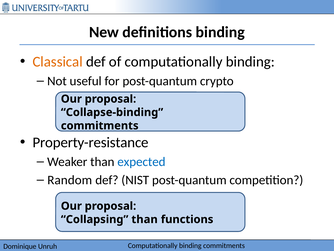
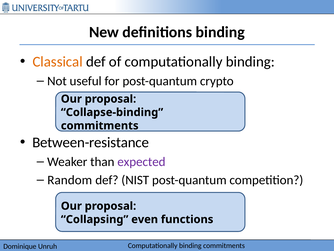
Property-resistance: Property-resistance -> Between-resistance
expected colour: blue -> purple
Collapsing than: than -> even
